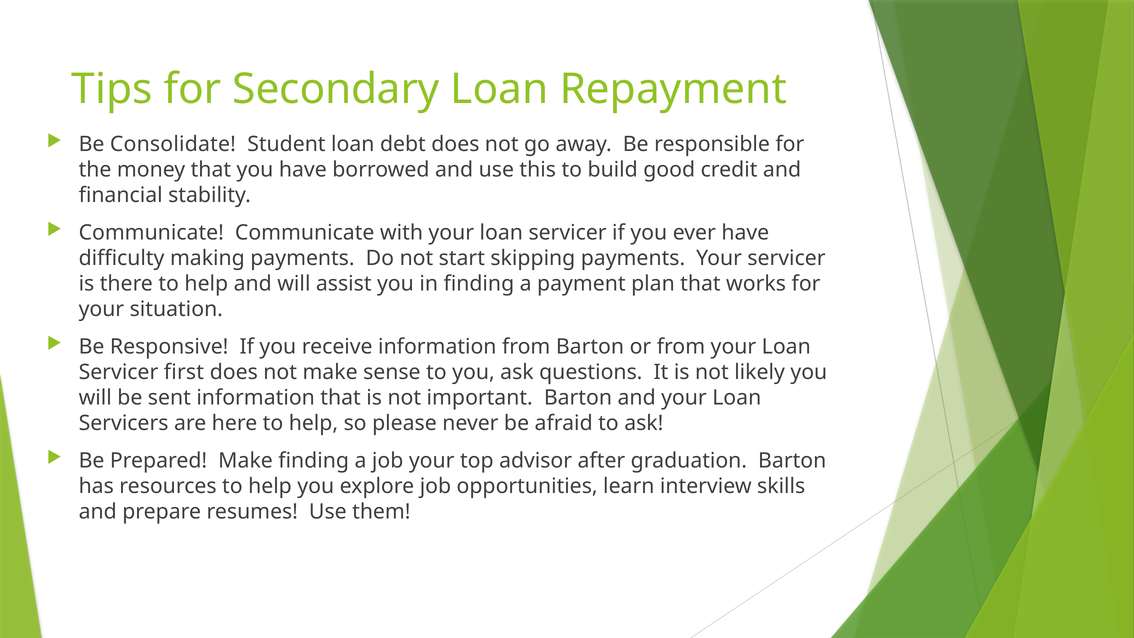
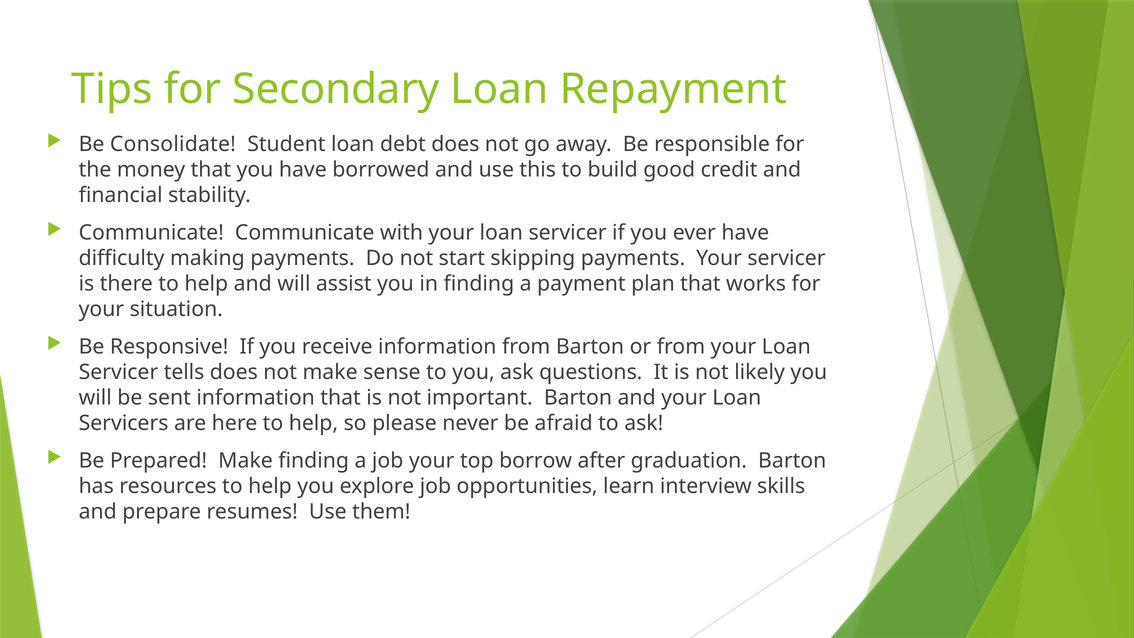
first: first -> tells
advisor: advisor -> borrow
